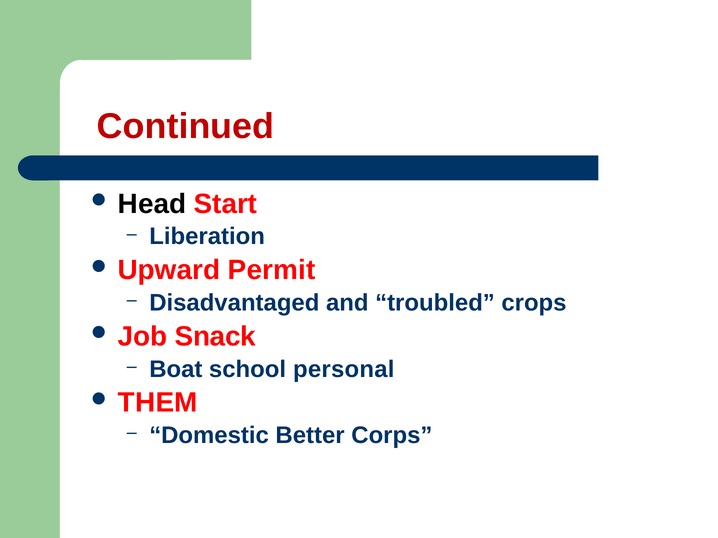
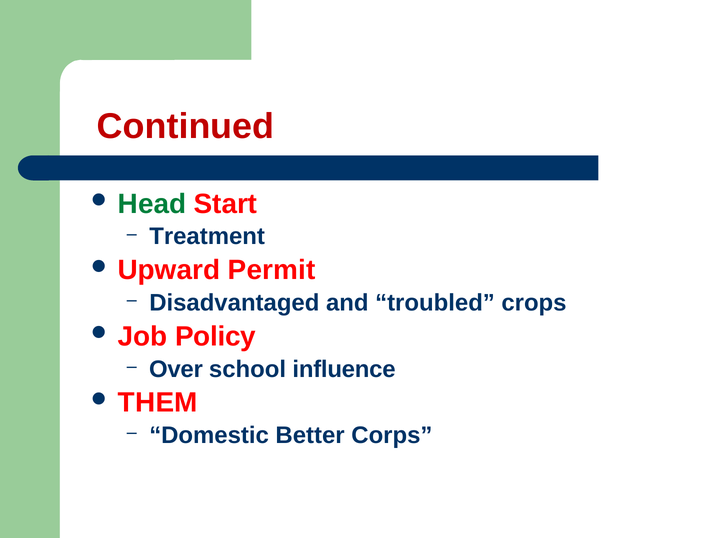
Head colour: black -> green
Liberation: Liberation -> Treatment
Snack: Snack -> Policy
Boat: Boat -> Over
personal: personal -> influence
